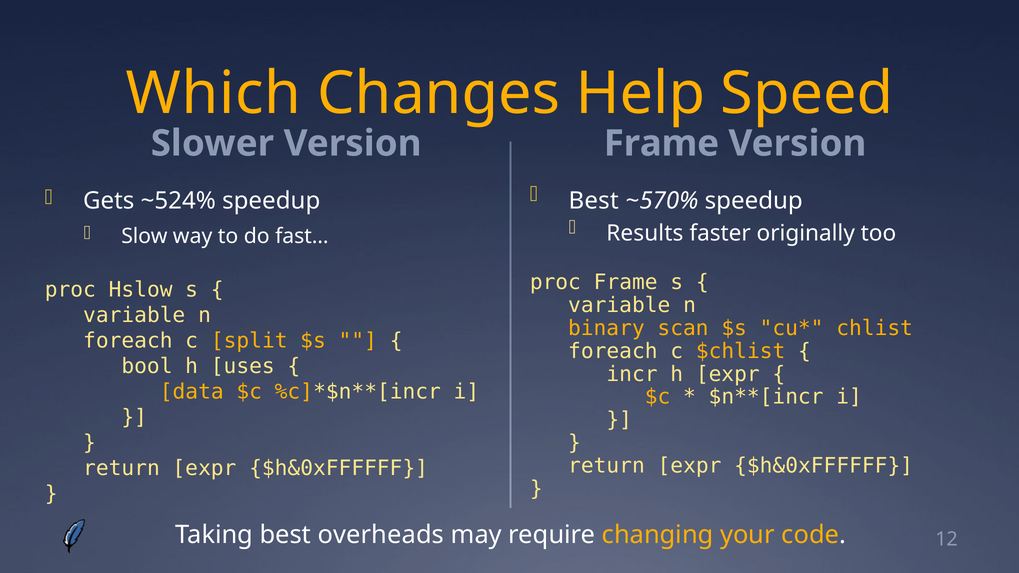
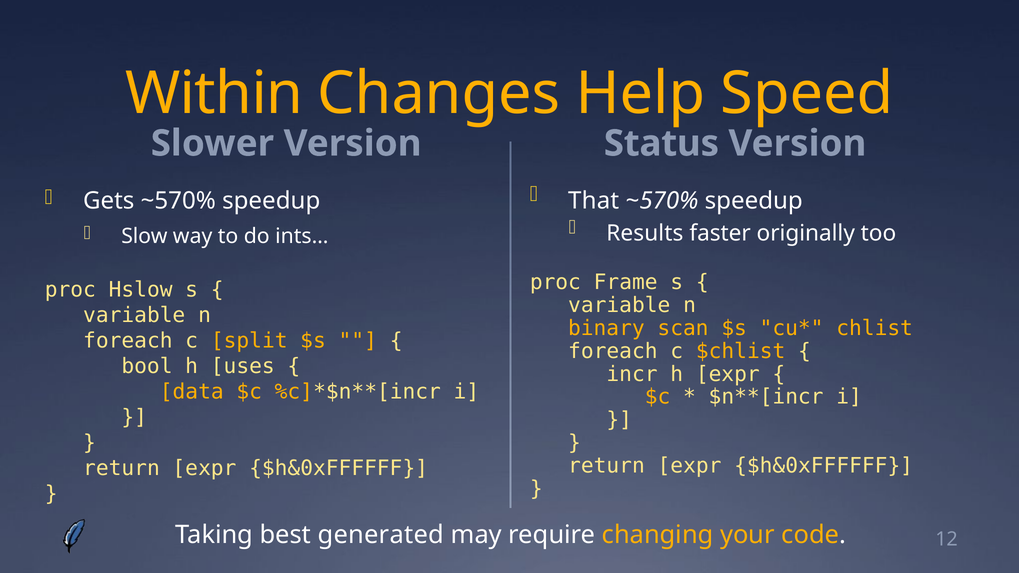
Which: Which -> Within
Frame at (661, 144): Frame -> Status
Best at (594, 201): Best -> That
Gets ~524%: ~524% -> ~570%
fast…: fast… -> ints…
overheads: overheads -> generated
